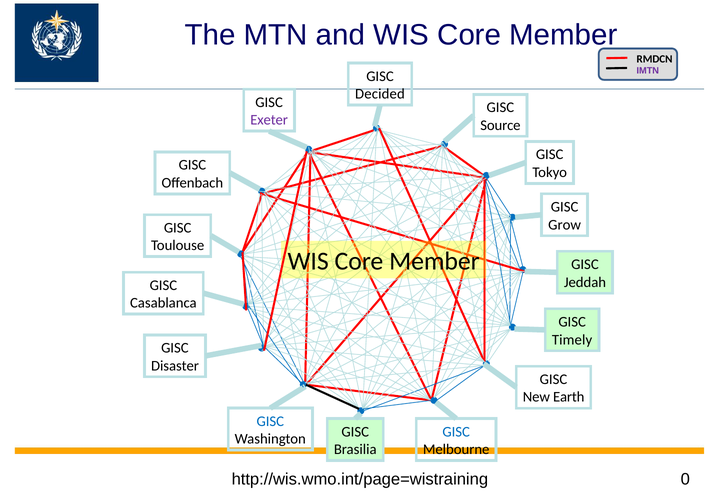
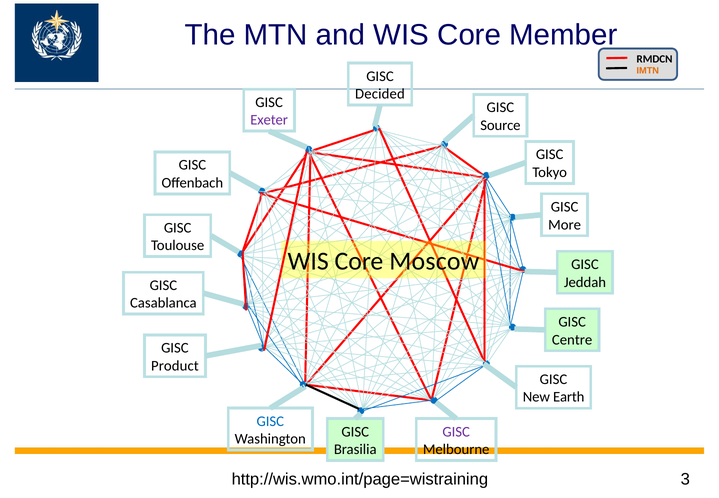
IMTN colour: purple -> orange
Grow: Grow -> More
Member at (434, 261): Member -> Moscow
Timely: Timely -> Centre
Disaster: Disaster -> Product
GISC at (456, 432) colour: blue -> purple
0: 0 -> 3
